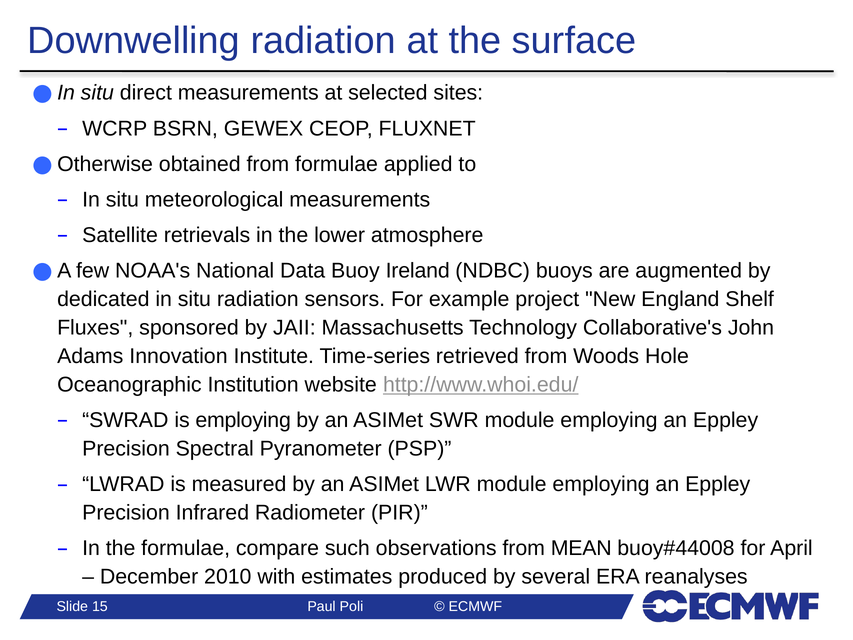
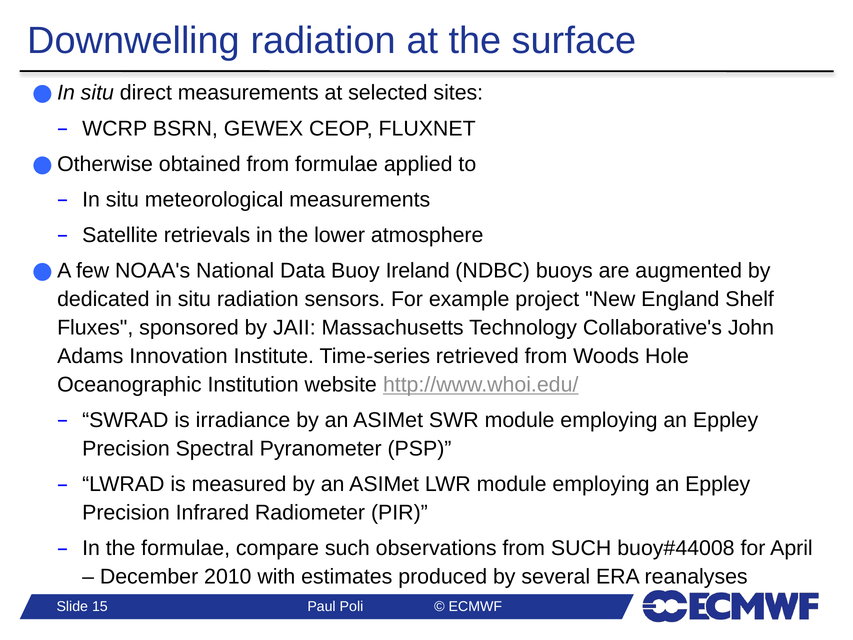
is employing: employing -> irradiance
from MEAN: MEAN -> SUCH
